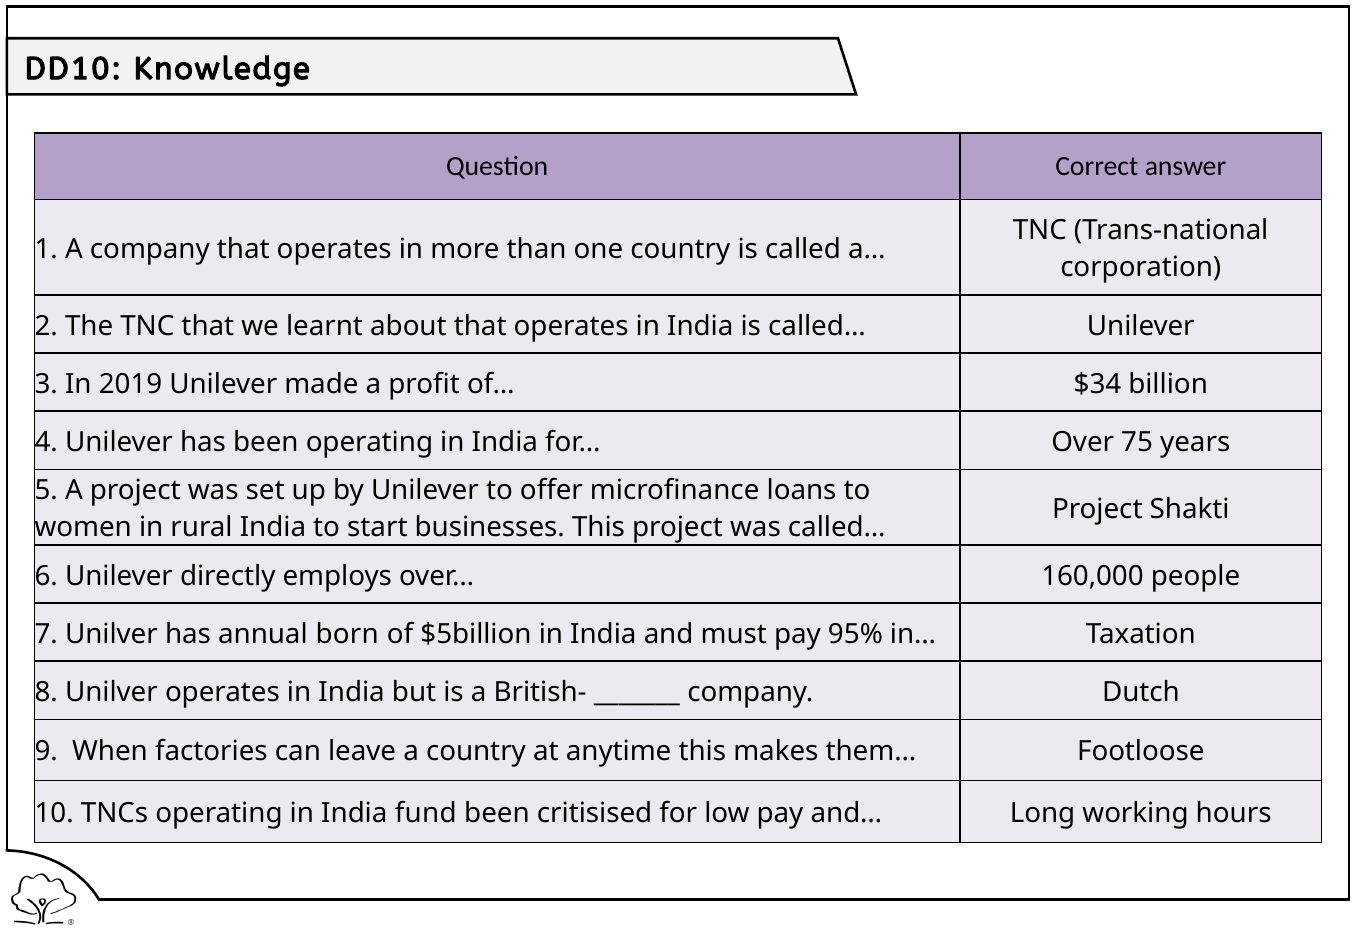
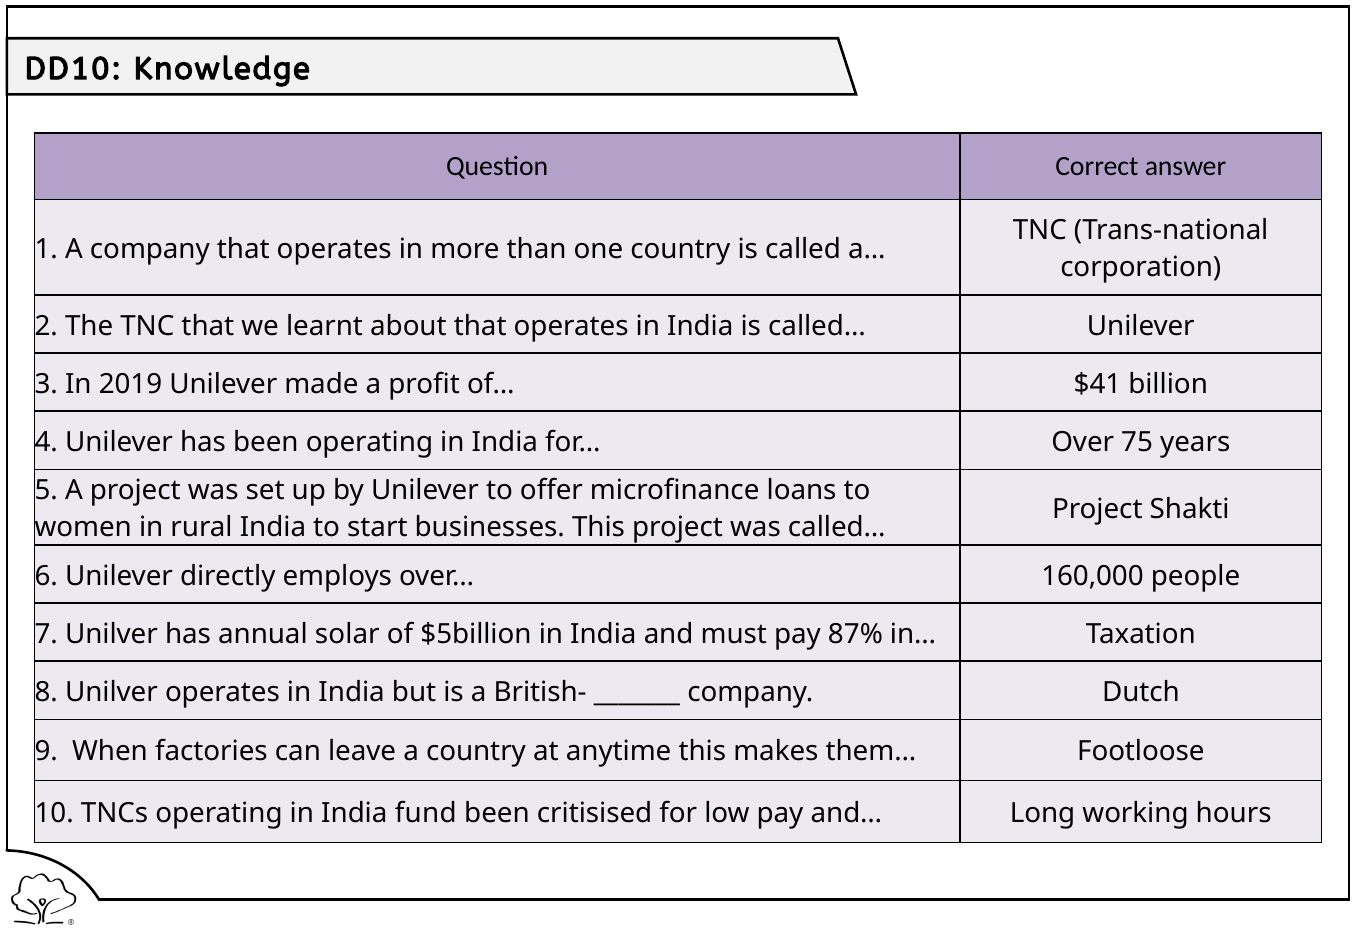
$34: $34 -> $41
born: born -> solar
95%: 95% -> 87%
